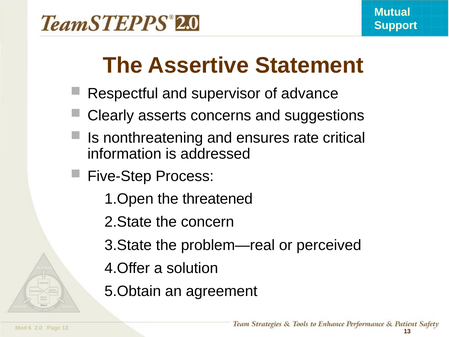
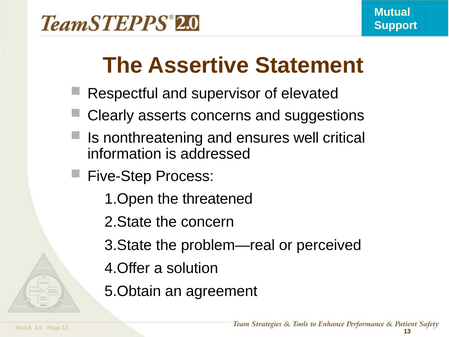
advance: advance -> elevated
rate: rate -> well
